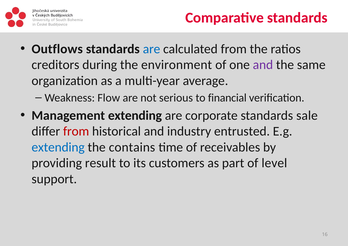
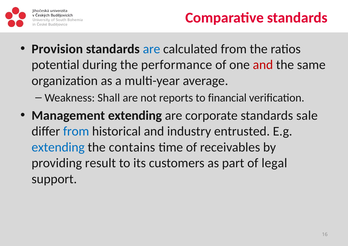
Outflows: Outflows -> Provision
creditors: creditors -> potential
environment: environment -> performance
and at (263, 65) colour: purple -> red
Flow: Flow -> Shall
serious: serious -> reports
from at (76, 131) colour: red -> blue
level: level -> legal
